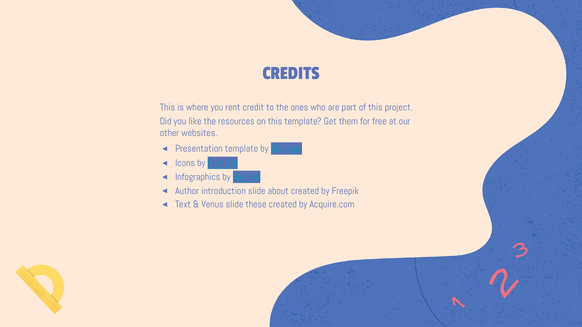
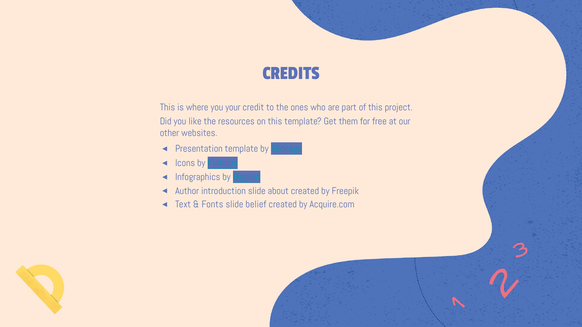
rent: rent -> your
Venus: Venus -> Fonts
these: these -> belief
